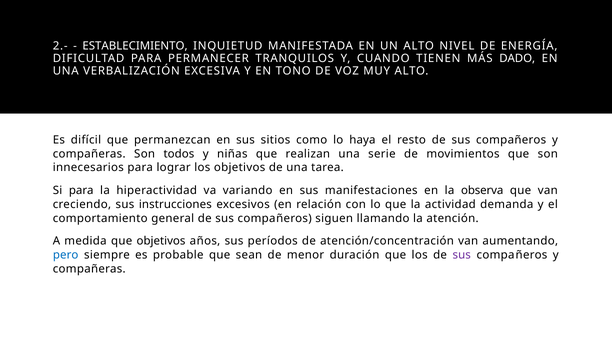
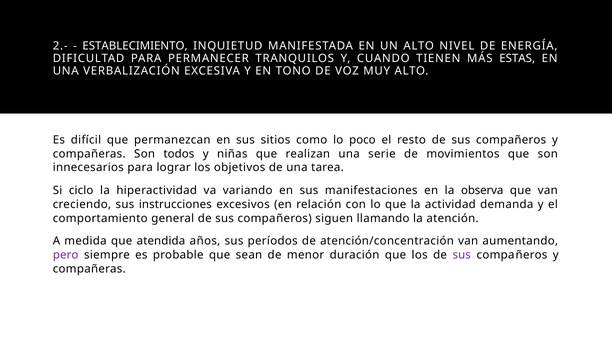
DADO: DADO -> ESTAS
haya: haya -> poco
Si para: para -> ciclo
que objetivos: objetivos -> atendida
pero colour: blue -> purple
